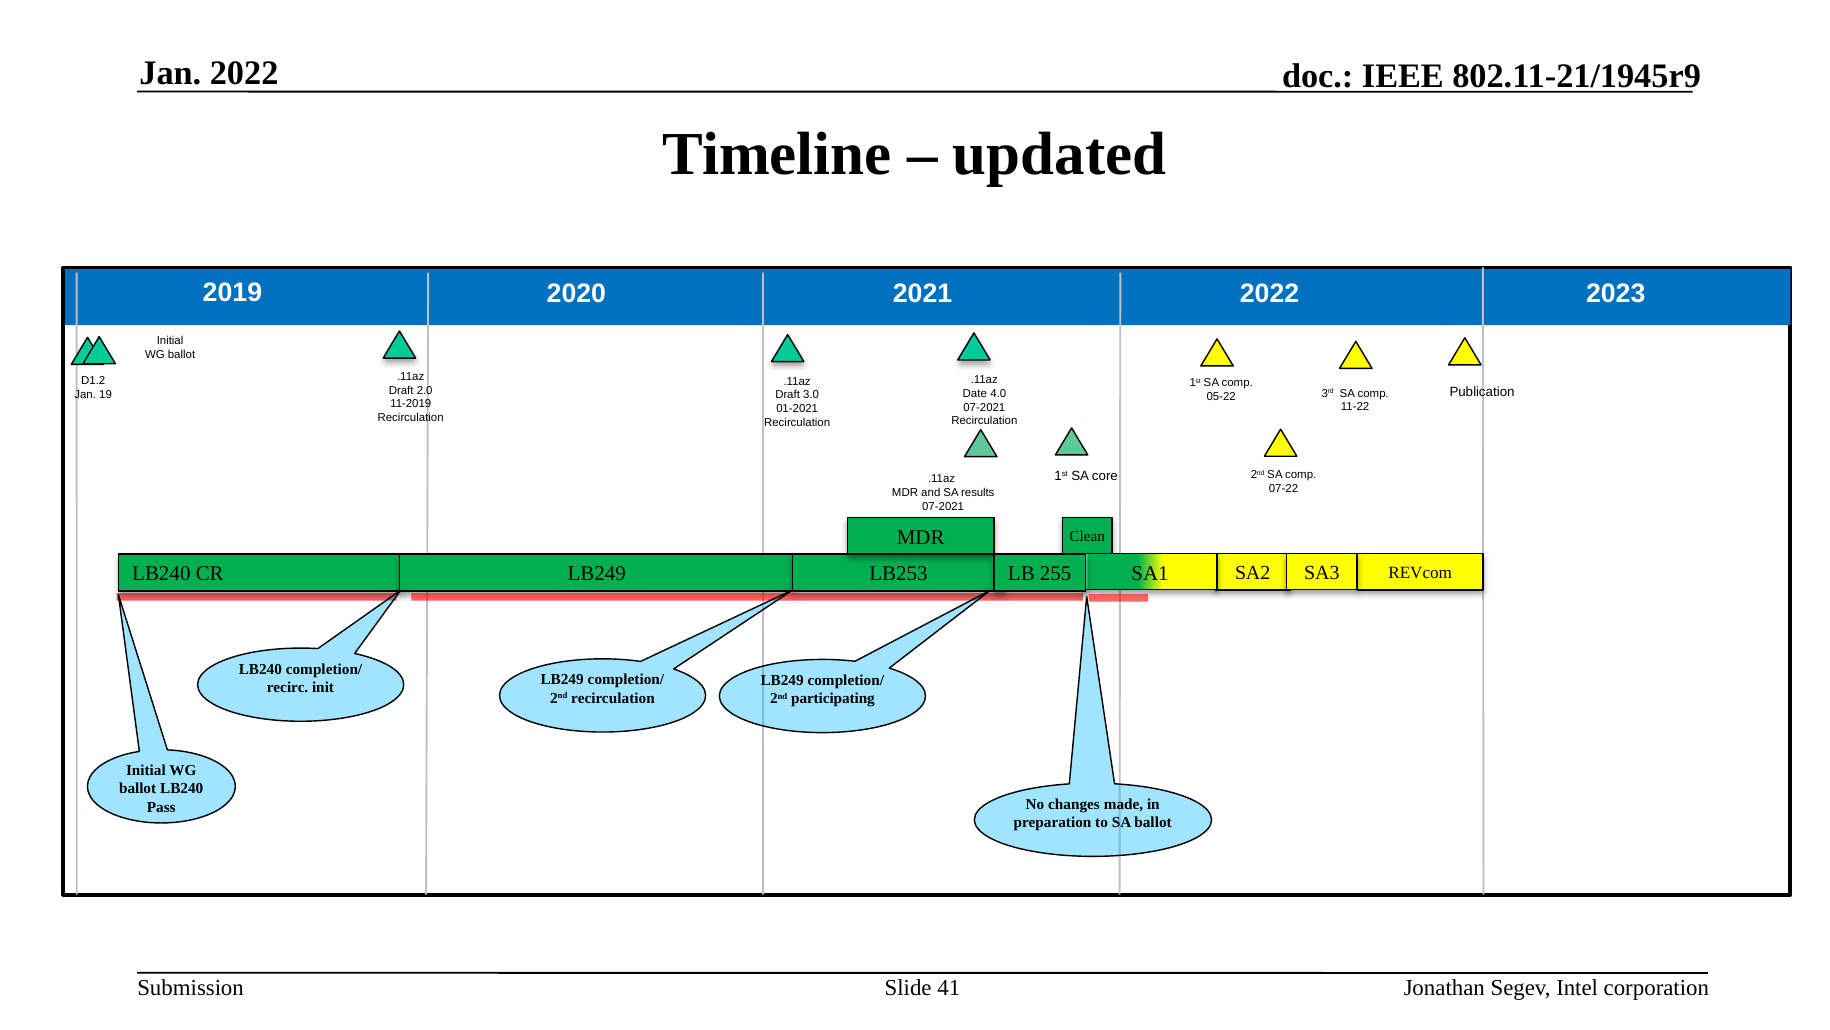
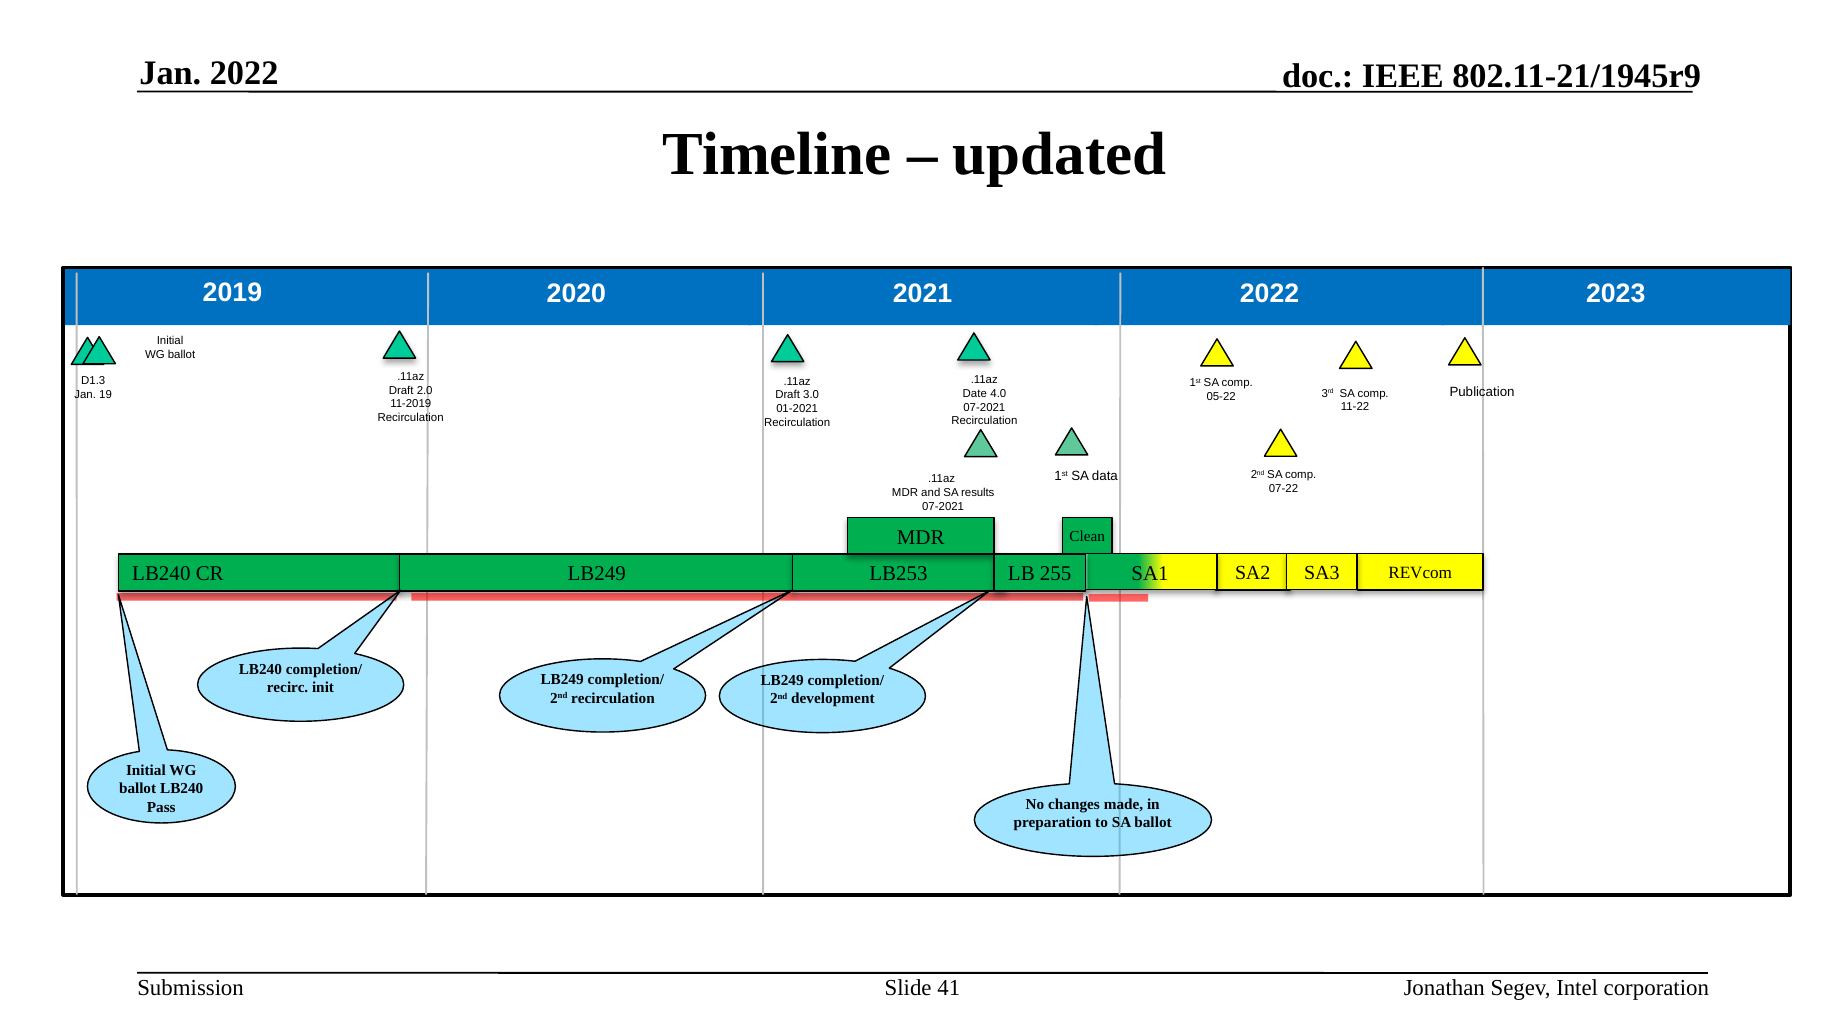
D1.2: D1.2 -> D1.3
core: core -> data
participating: participating -> development
